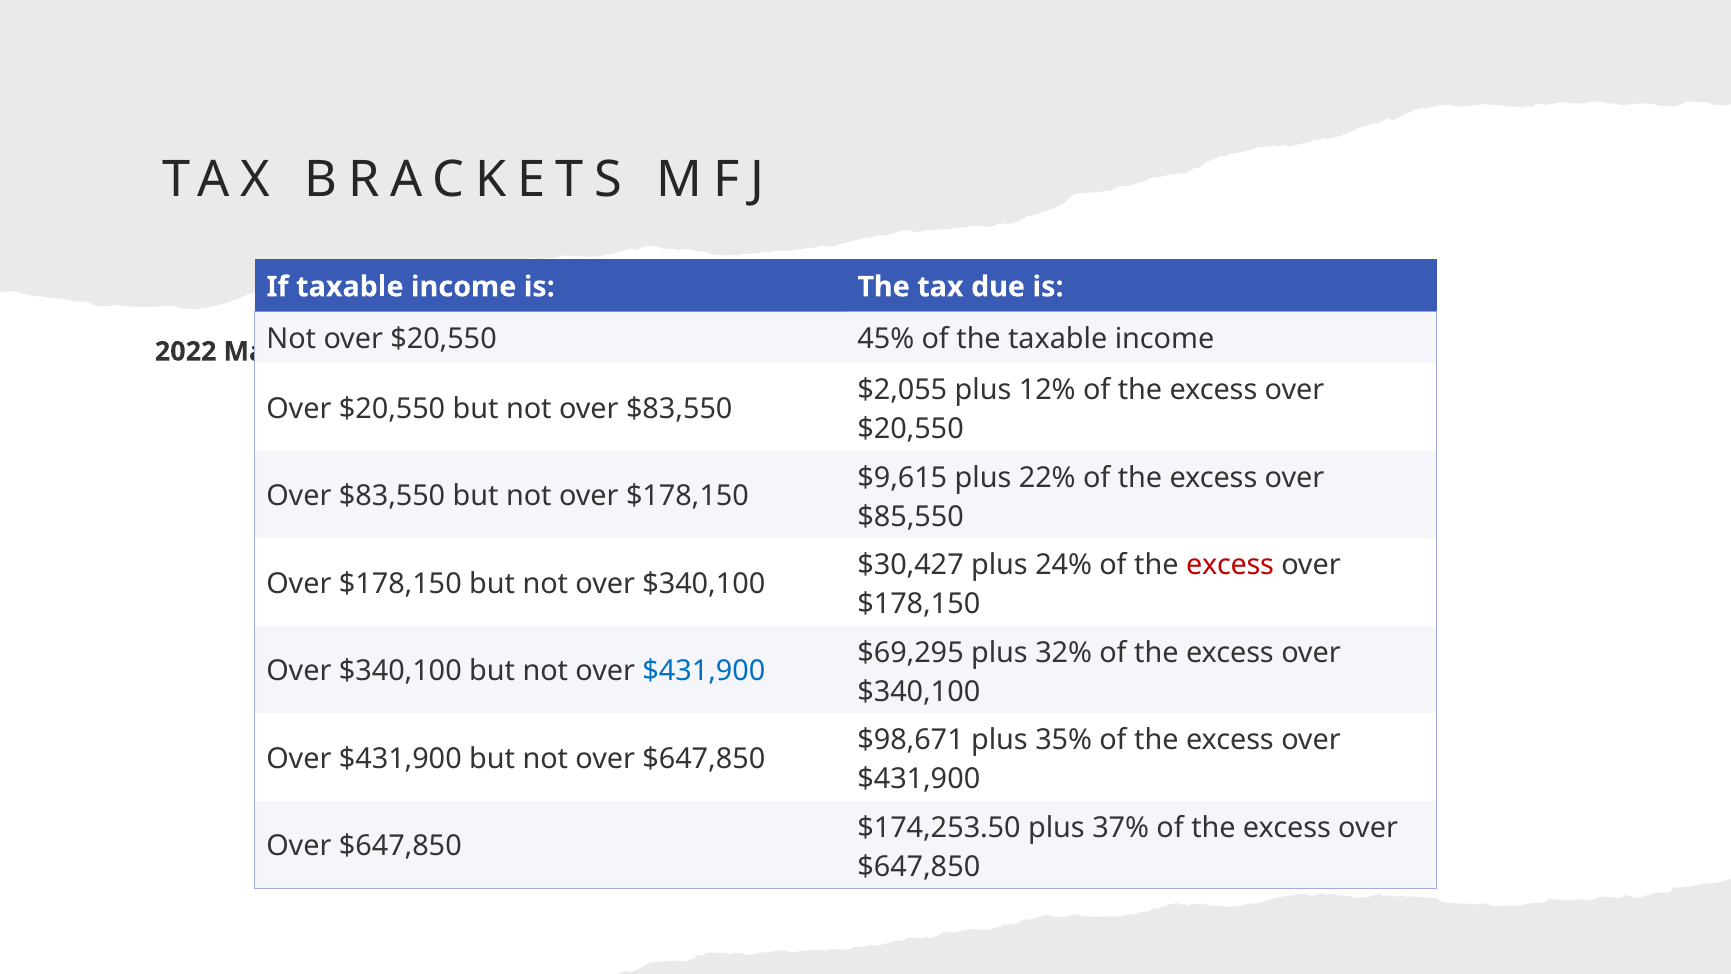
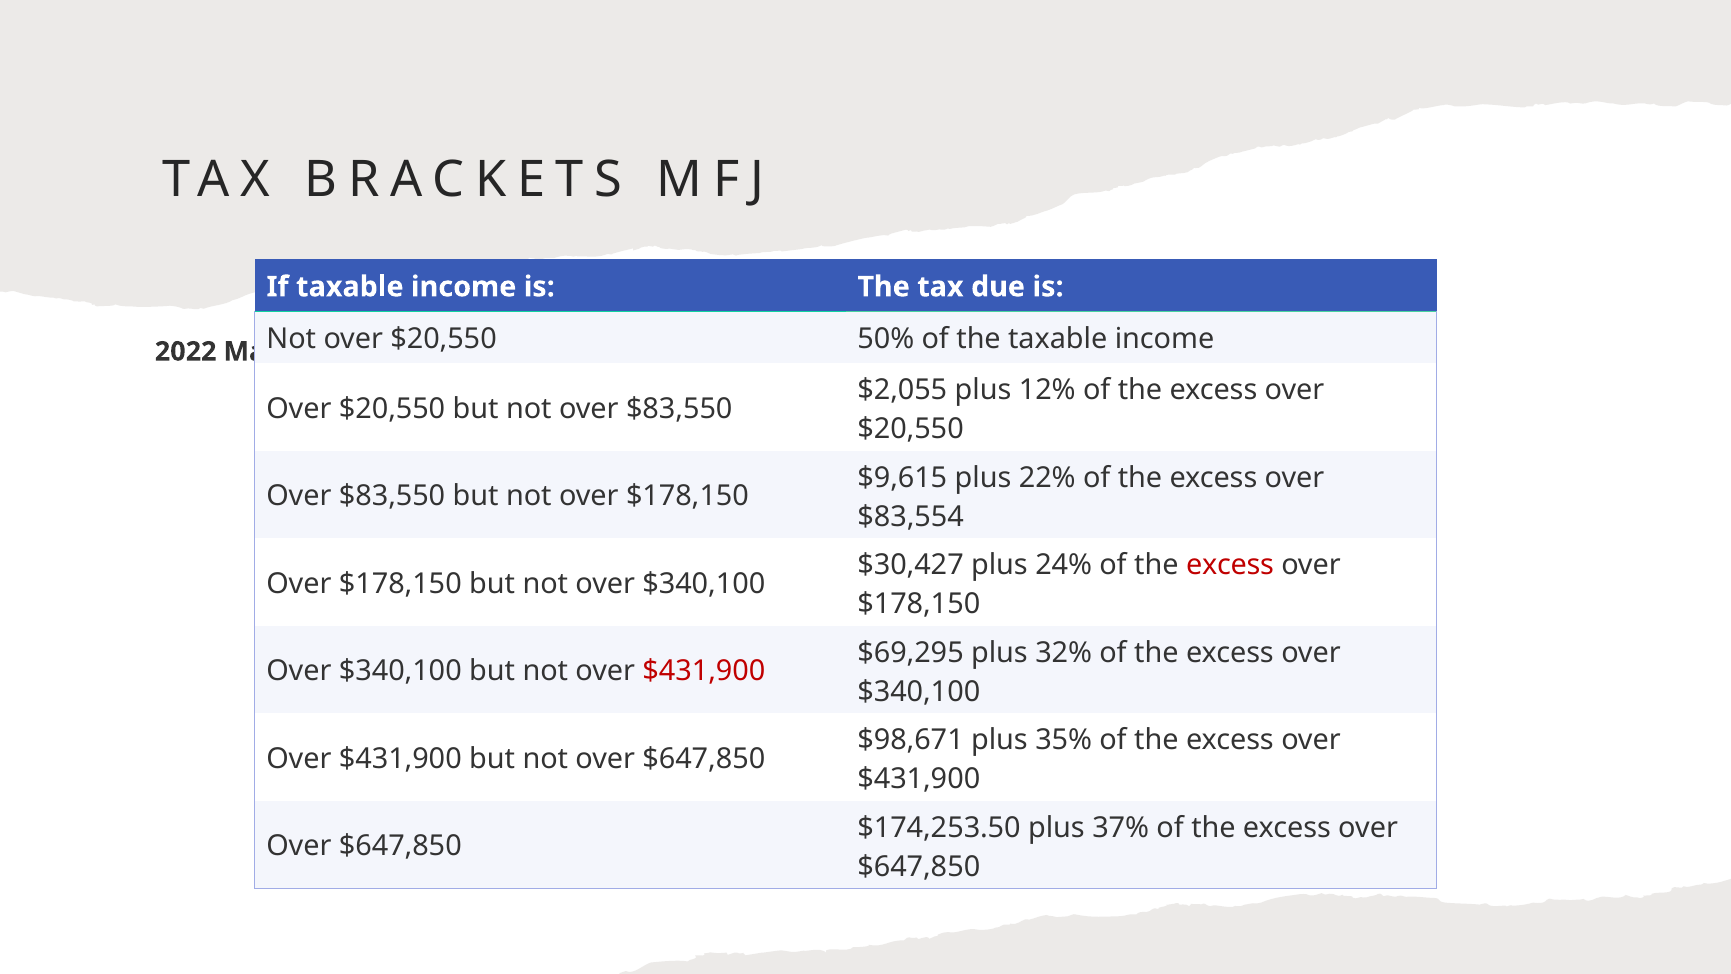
45%: 45% -> 50%
$85,550: $85,550 -> $83,554
$431,900 at (704, 671) colour: blue -> red
